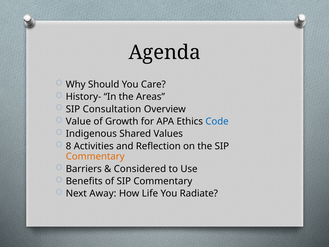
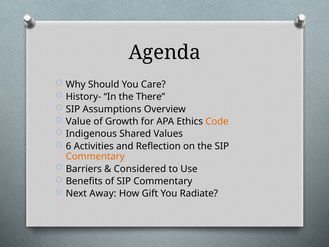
Areas: Areas -> There
Consultation: Consultation -> Assumptions
Code colour: blue -> orange
8: 8 -> 6
Life: Life -> Gift
